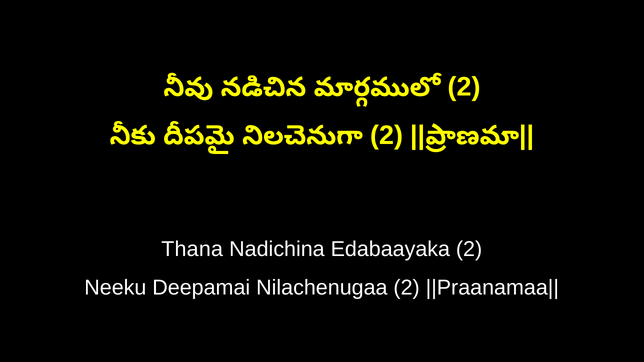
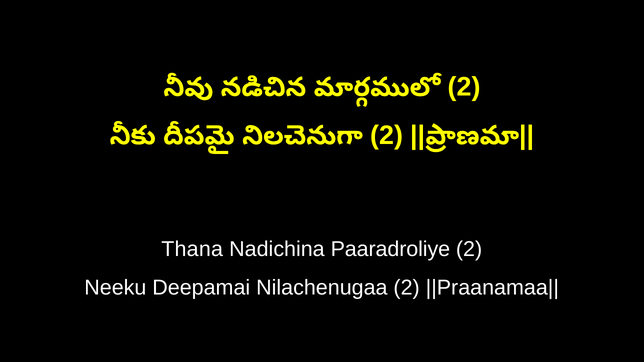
Edabaayaka: Edabaayaka -> Paaradroliye
